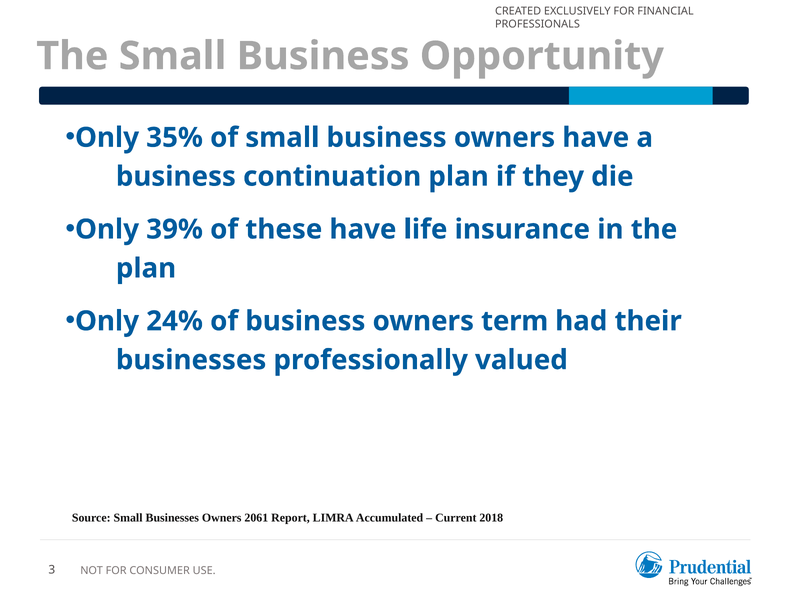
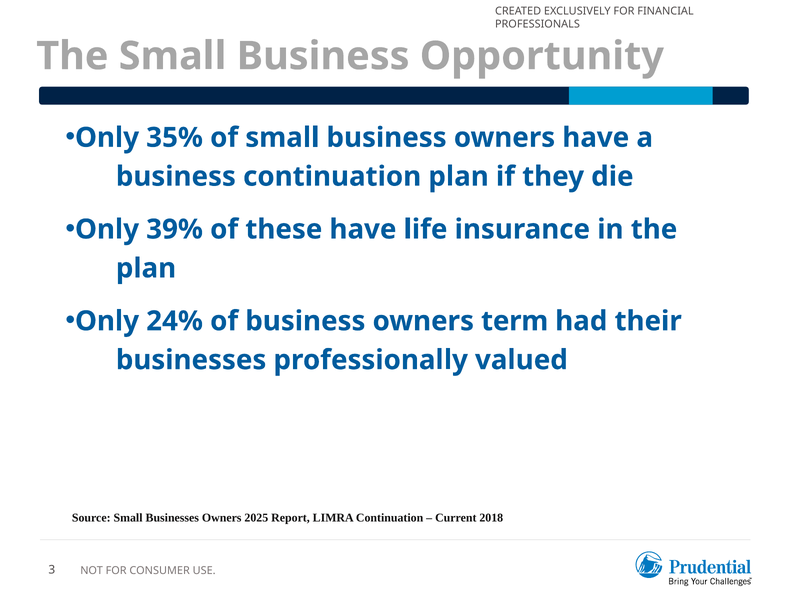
2061: 2061 -> 2025
LIMRA Accumulated: Accumulated -> Continuation
